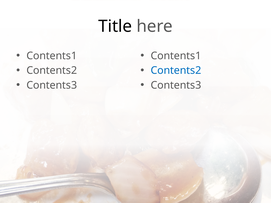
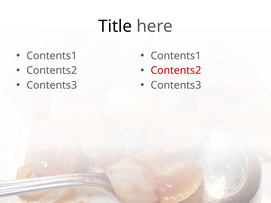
Contents2 at (176, 71) colour: blue -> red
